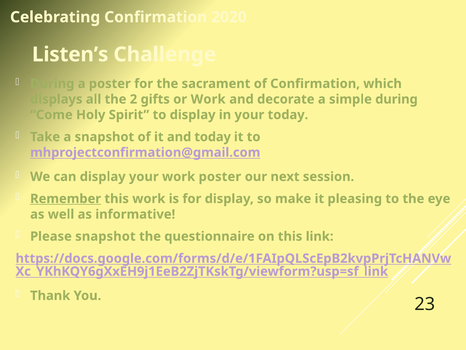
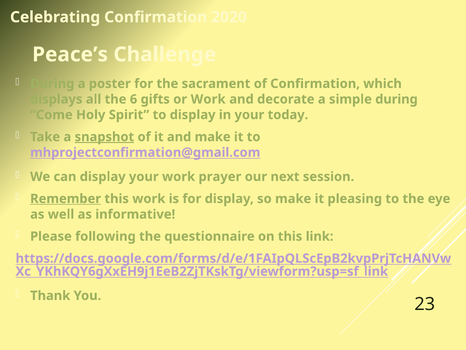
Listen’s: Listen’s -> Peace’s
2: 2 -> 6
snapshot at (104, 137) underline: none -> present
and today: today -> make
work poster: poster -> prayer
Please snapshot: snapshot -> following
